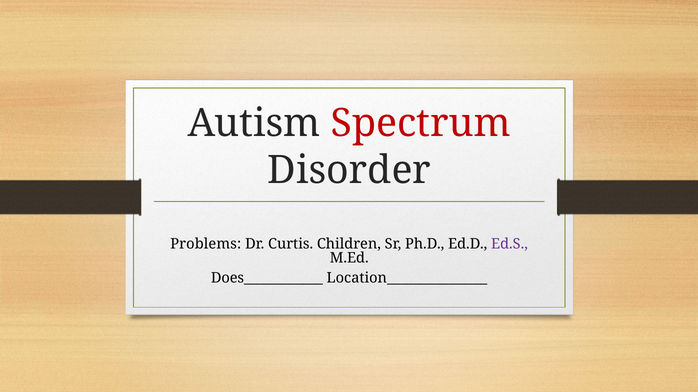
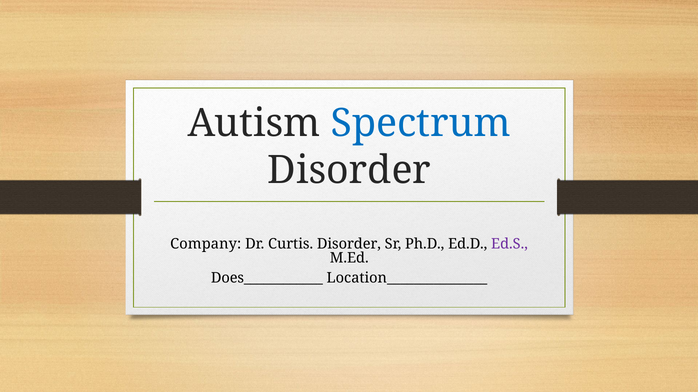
Spectrum colour: red -> blue
Problems: Problems -> Company
Curtis Children: Children -> Disorder
